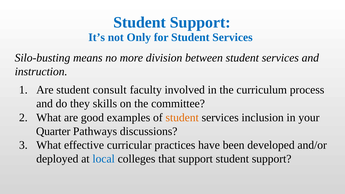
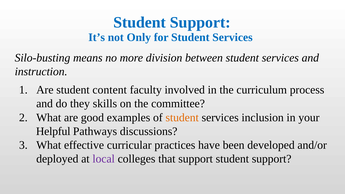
consult: consult -> content
Quarter: Quarter -> Helpful
local colour: blue -> purple
